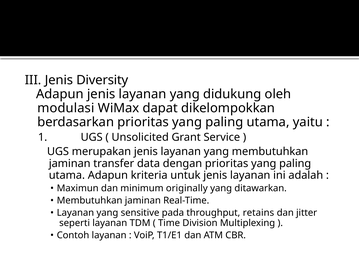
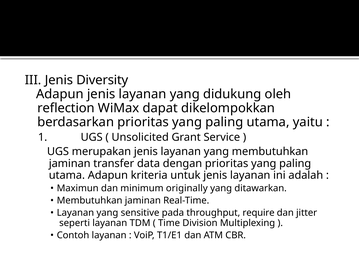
modulasi: modulasi -> reflection
retains: retains -> require
